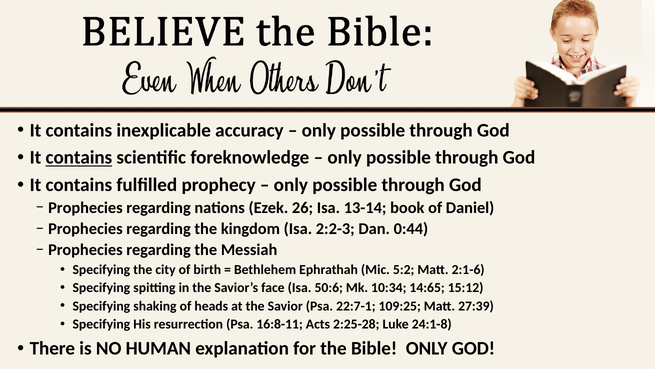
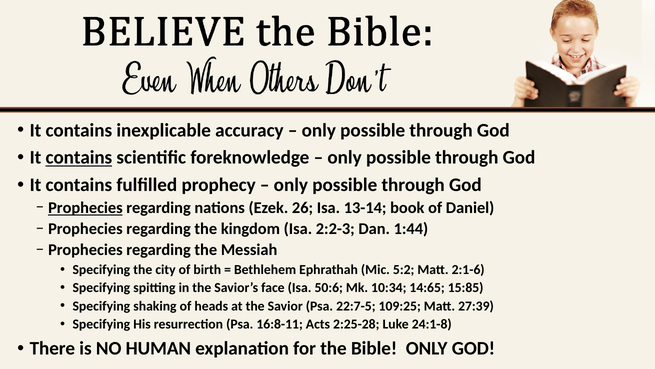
Prophecies at (85, 207) underline: none -> present
0:44: 0:44 -> 1:44
15:12: 15:12 -> 15:85
22:7-1: 22:7-1 -> 22:7-5
